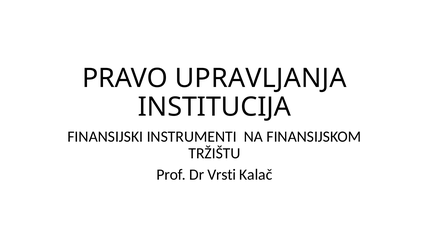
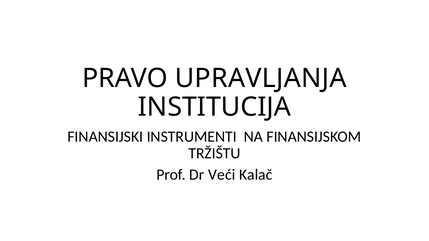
Vrsti: Vrsti -> Veći
